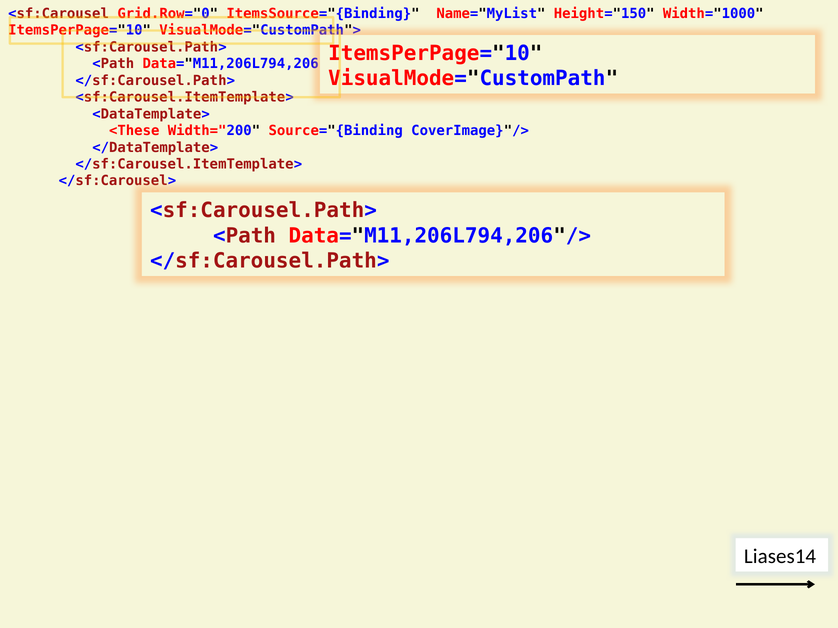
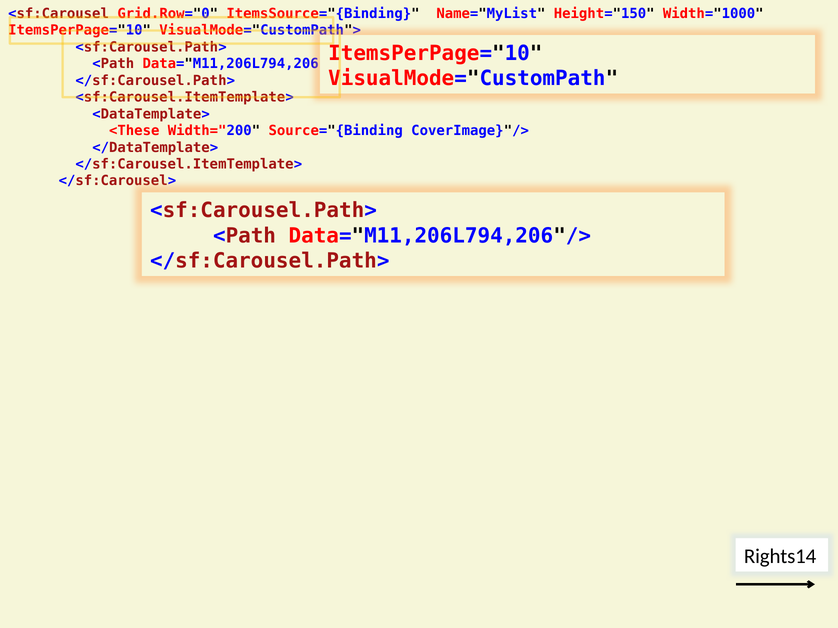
Liases14: Liases14 -> Rights14
